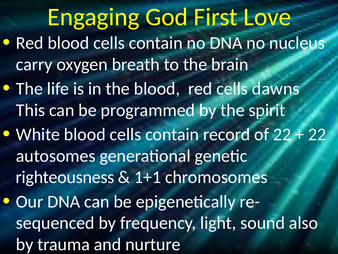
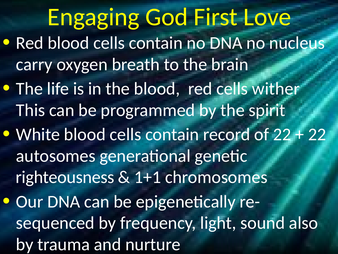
dawns: dawns -> wither
